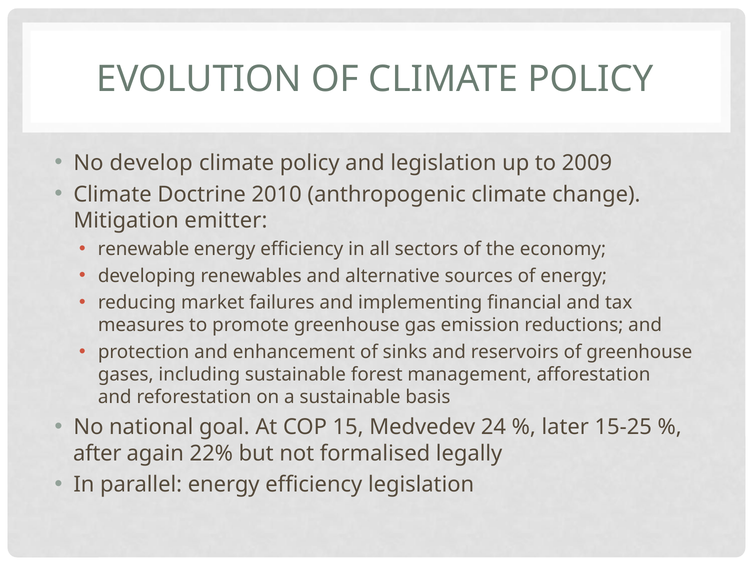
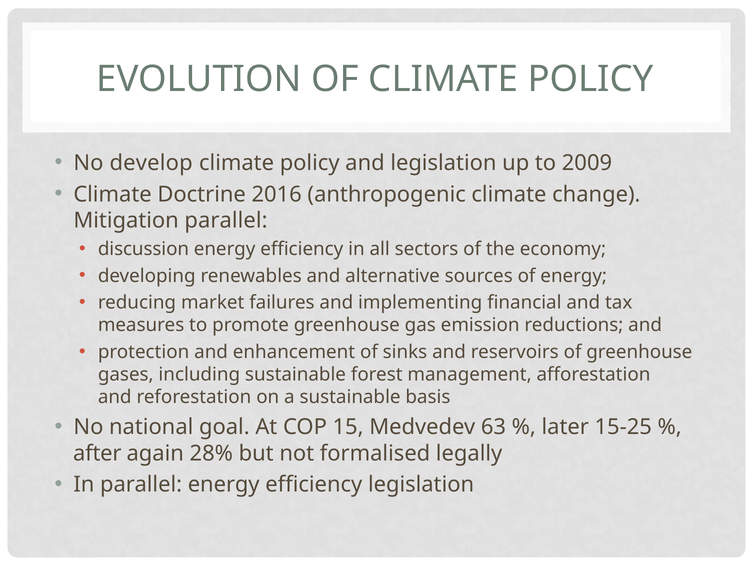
2010: 2010 -> 2016
Mitigation emitter: emitter -> parallel
renewable: renewable -> discussion
24: 24 -> 63
22%: 22% -> 28%
